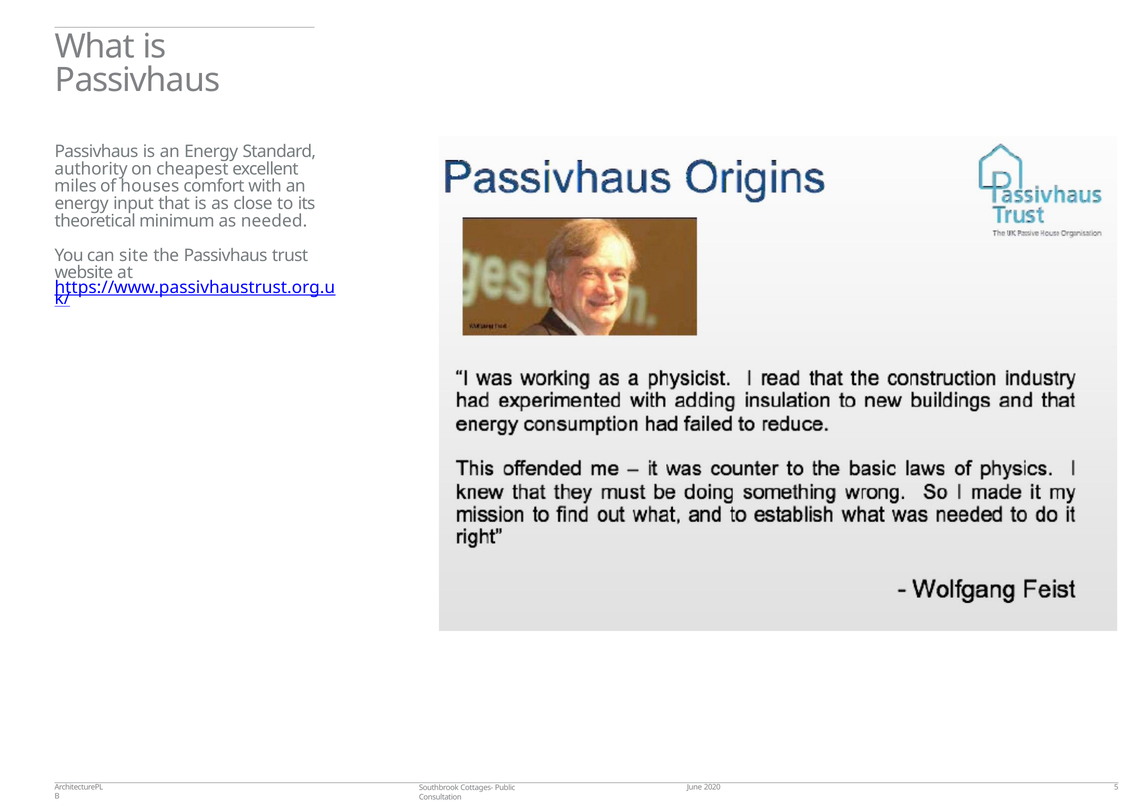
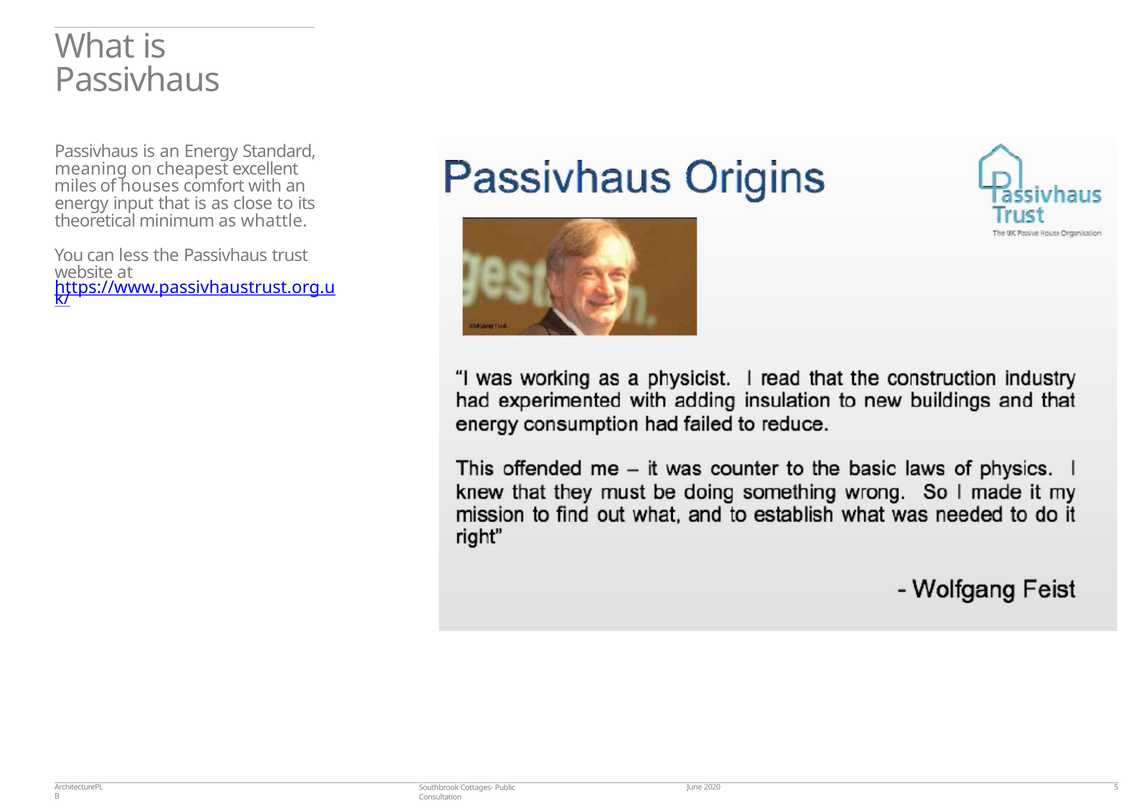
authority: authority -> meaning
needed: needed -> whattle
site: site -> less
